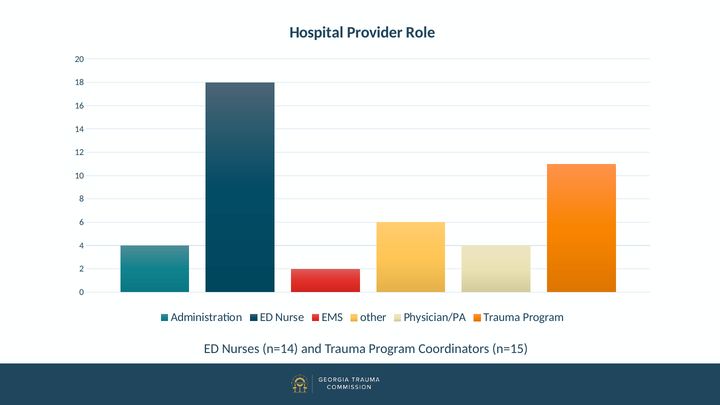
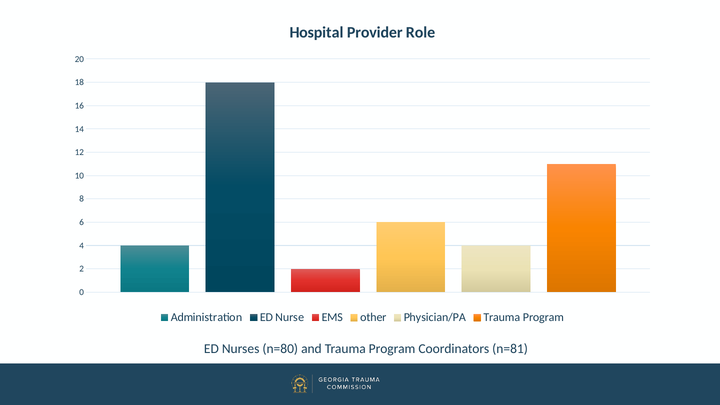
n=14: n=14 -> n=80
n=15: n=15 -> n=81
